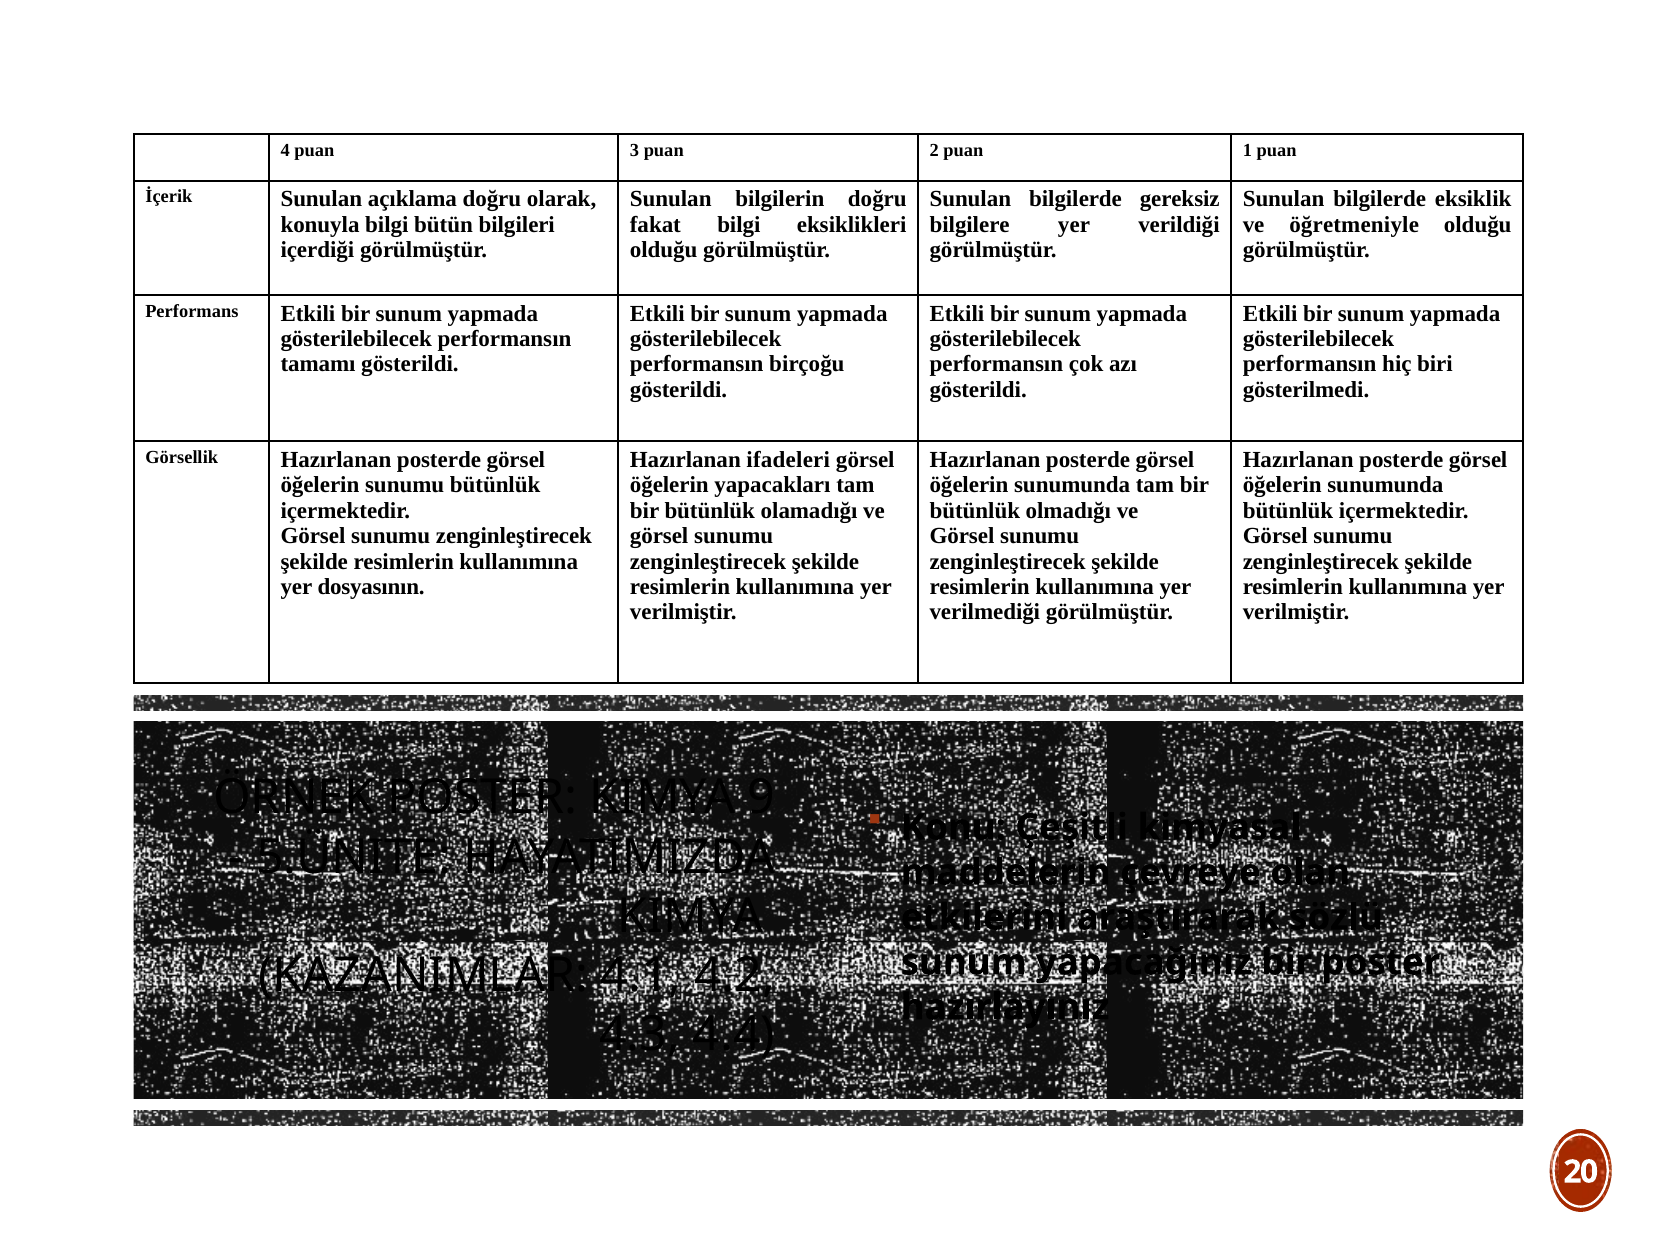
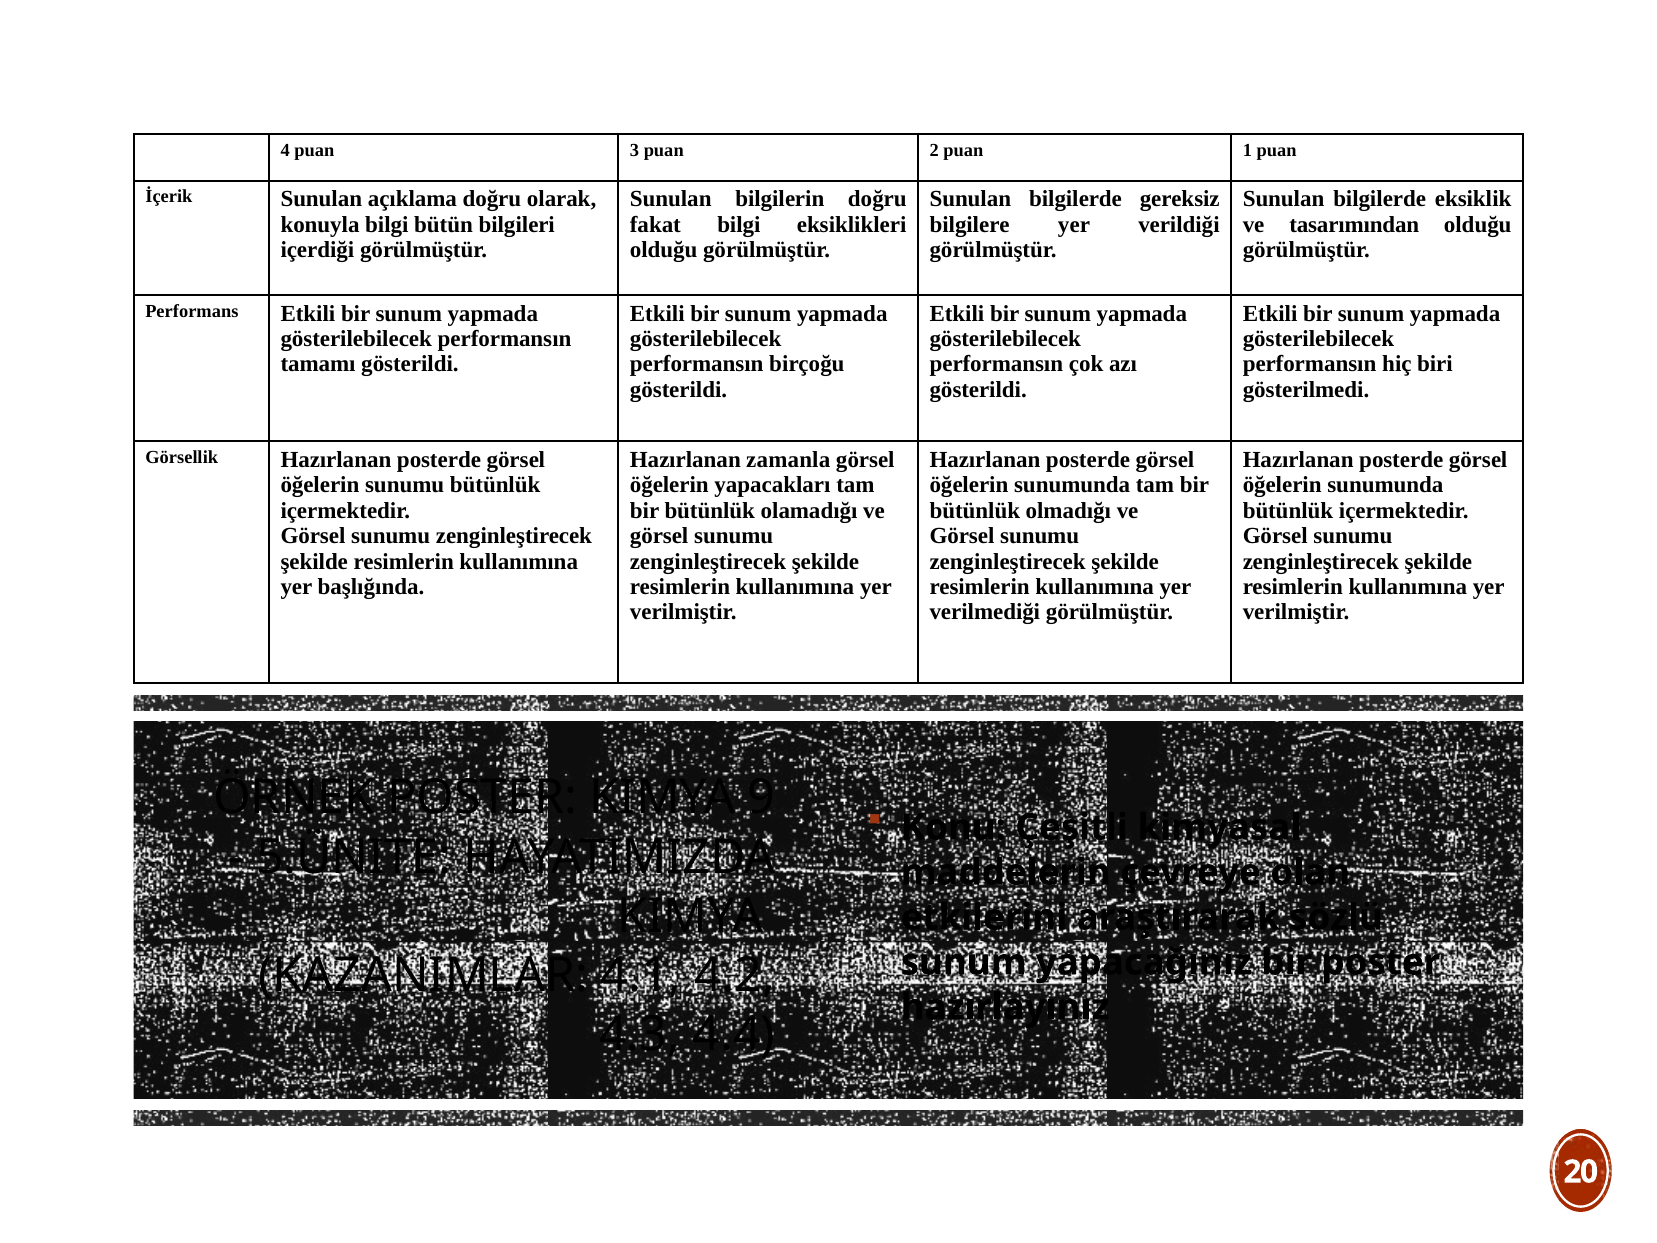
öğretmeniyle: öğretmeniyle -> tasarımından
ifadeleri: ifadeleri -> zamanla
dosyasının: dosyasının -> başlığında
